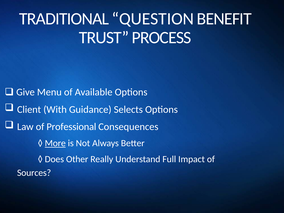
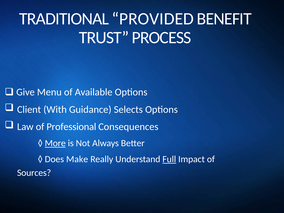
QUESTION: QUESTION -> PROVIDED
Other: Other -> Make
Full underline: none -> present
